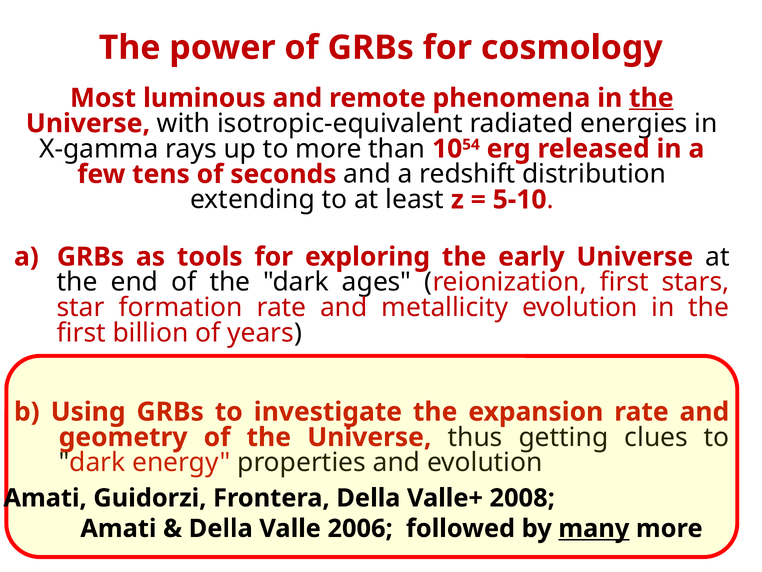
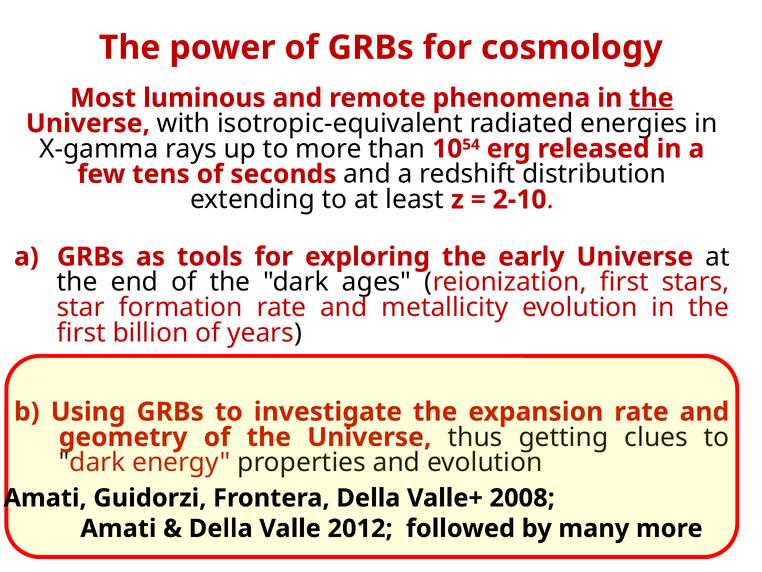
5-10: 5-10 -> 2-10
2006: 2006 -> 2012
many underline: present -> none
